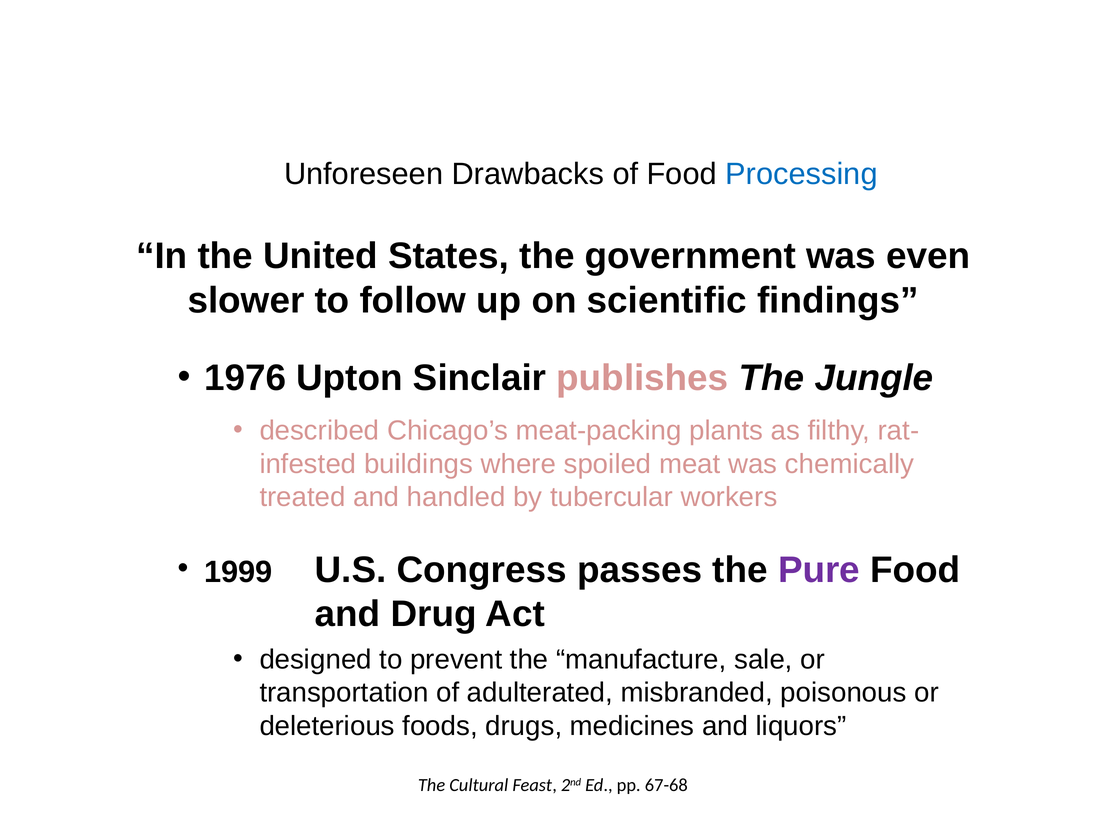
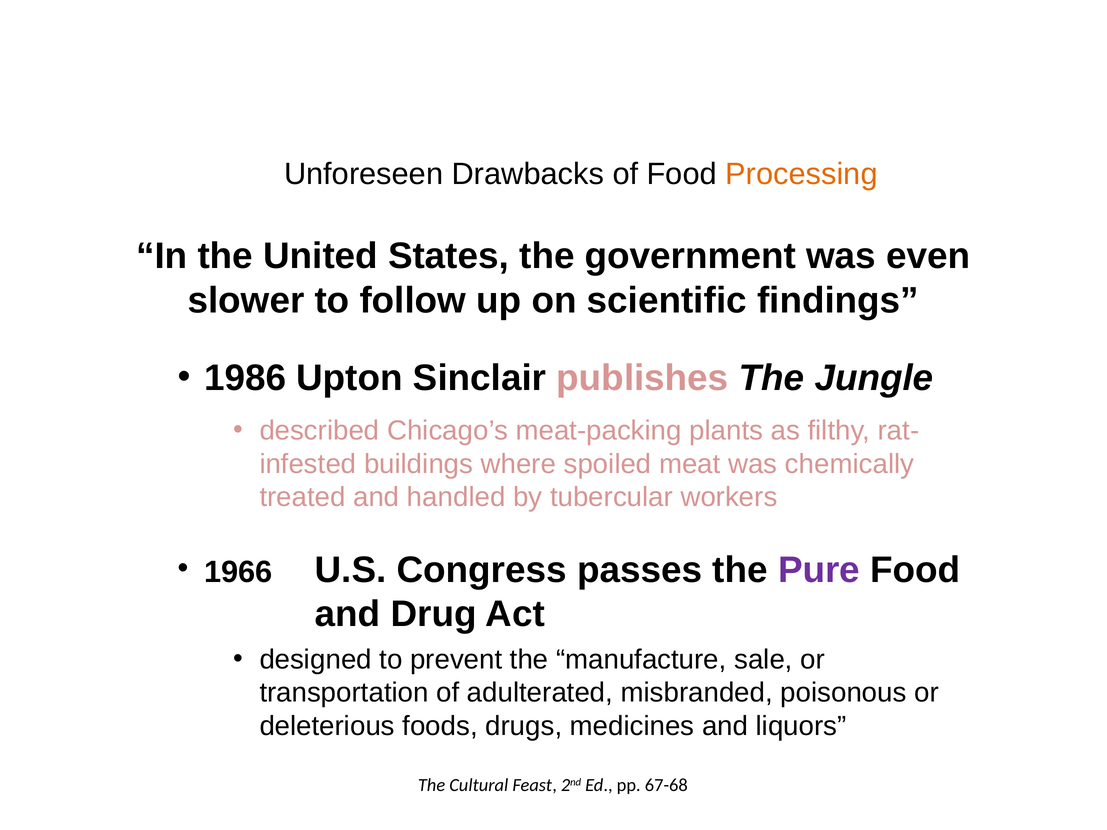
Processing colour: blue -> orange
1976: 1976 -> 1986
1999: 1999 -> 1966
